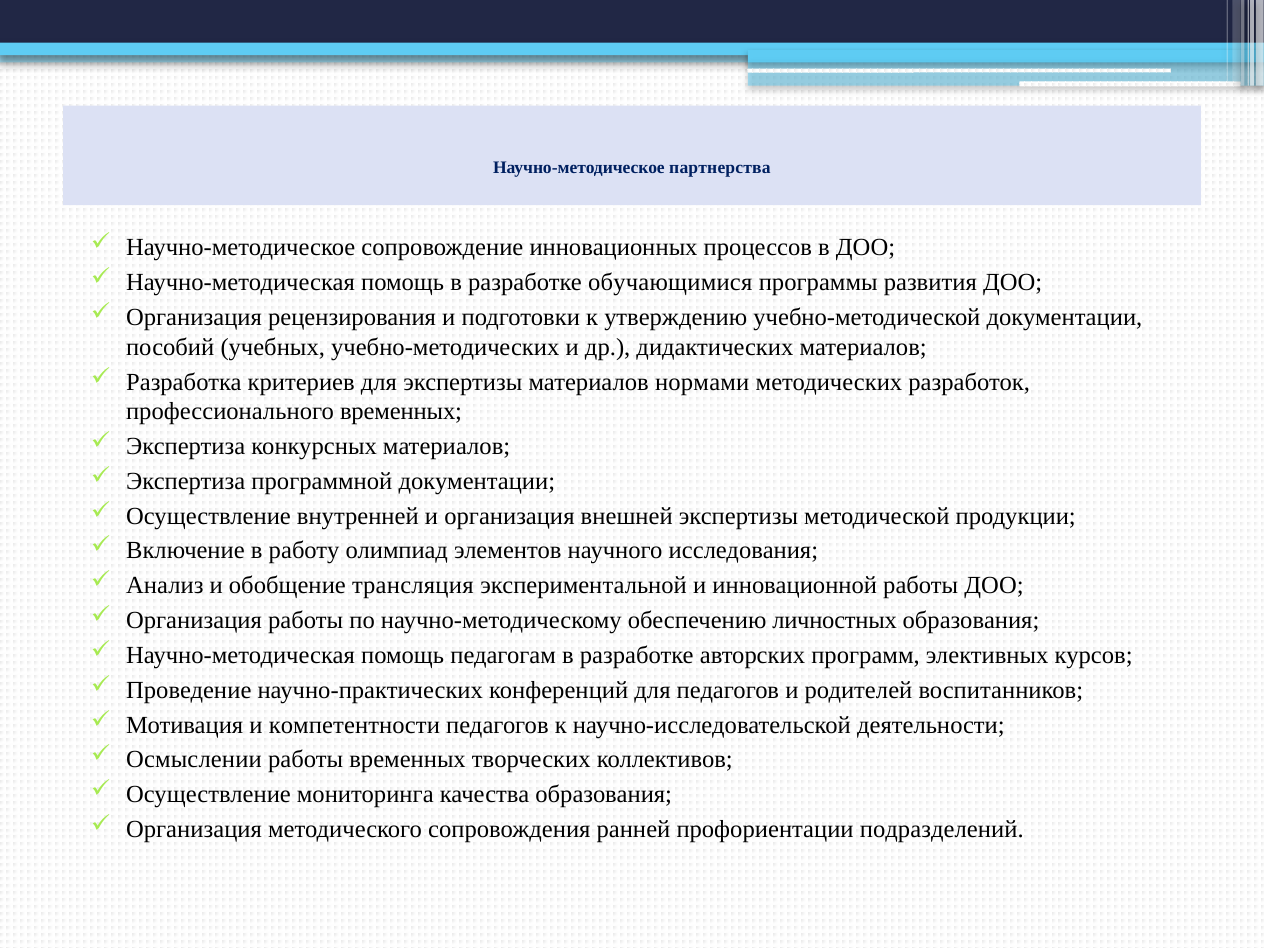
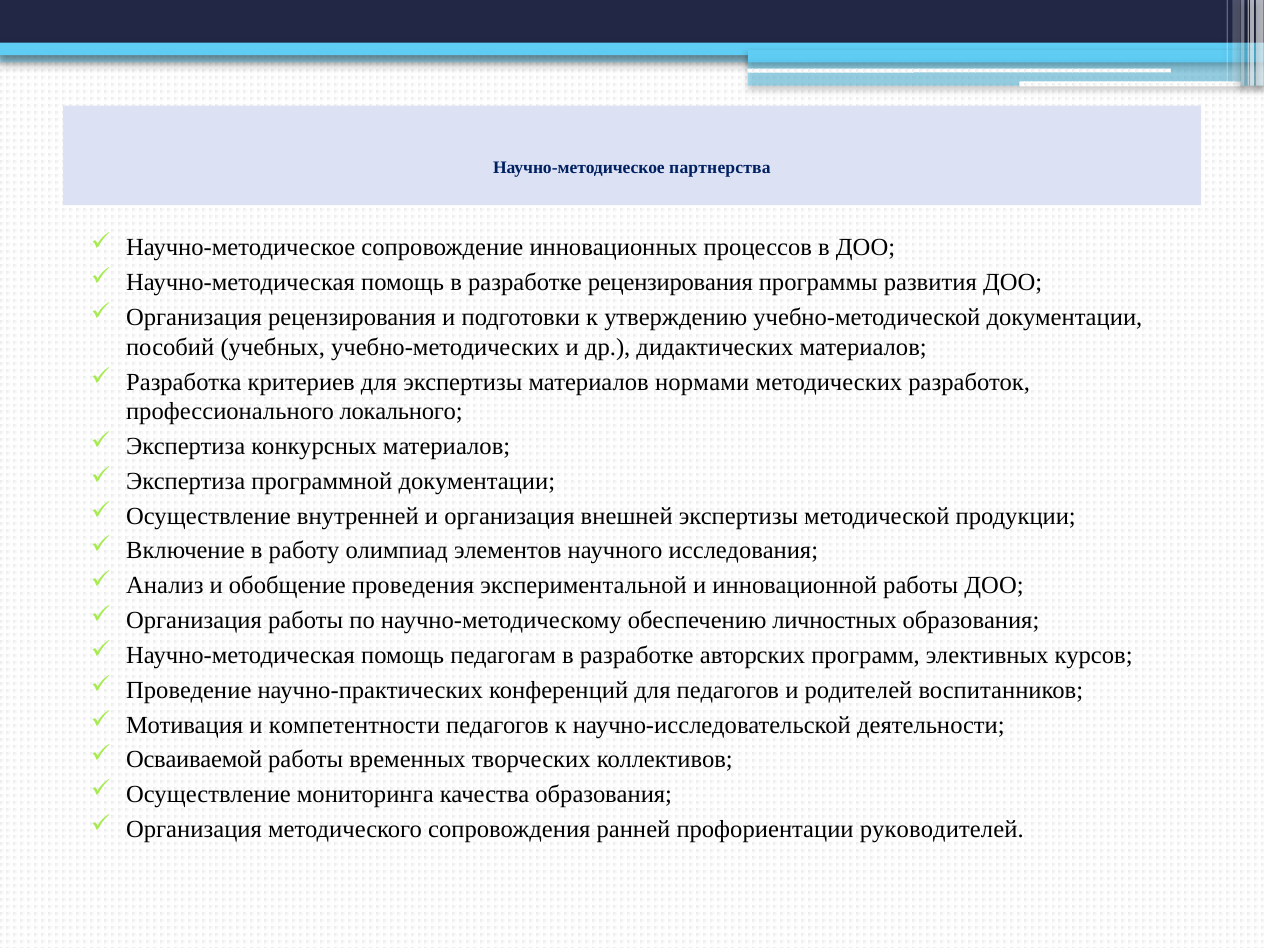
разработке обучающимися: обучающимися -> рецензирования
профессионального временных: временных -> локального
трансляция: трансляция -> проведения
Осмыслении: Осмыслении -> Осваиваемой
подразделений: подразделений -> руководителей
